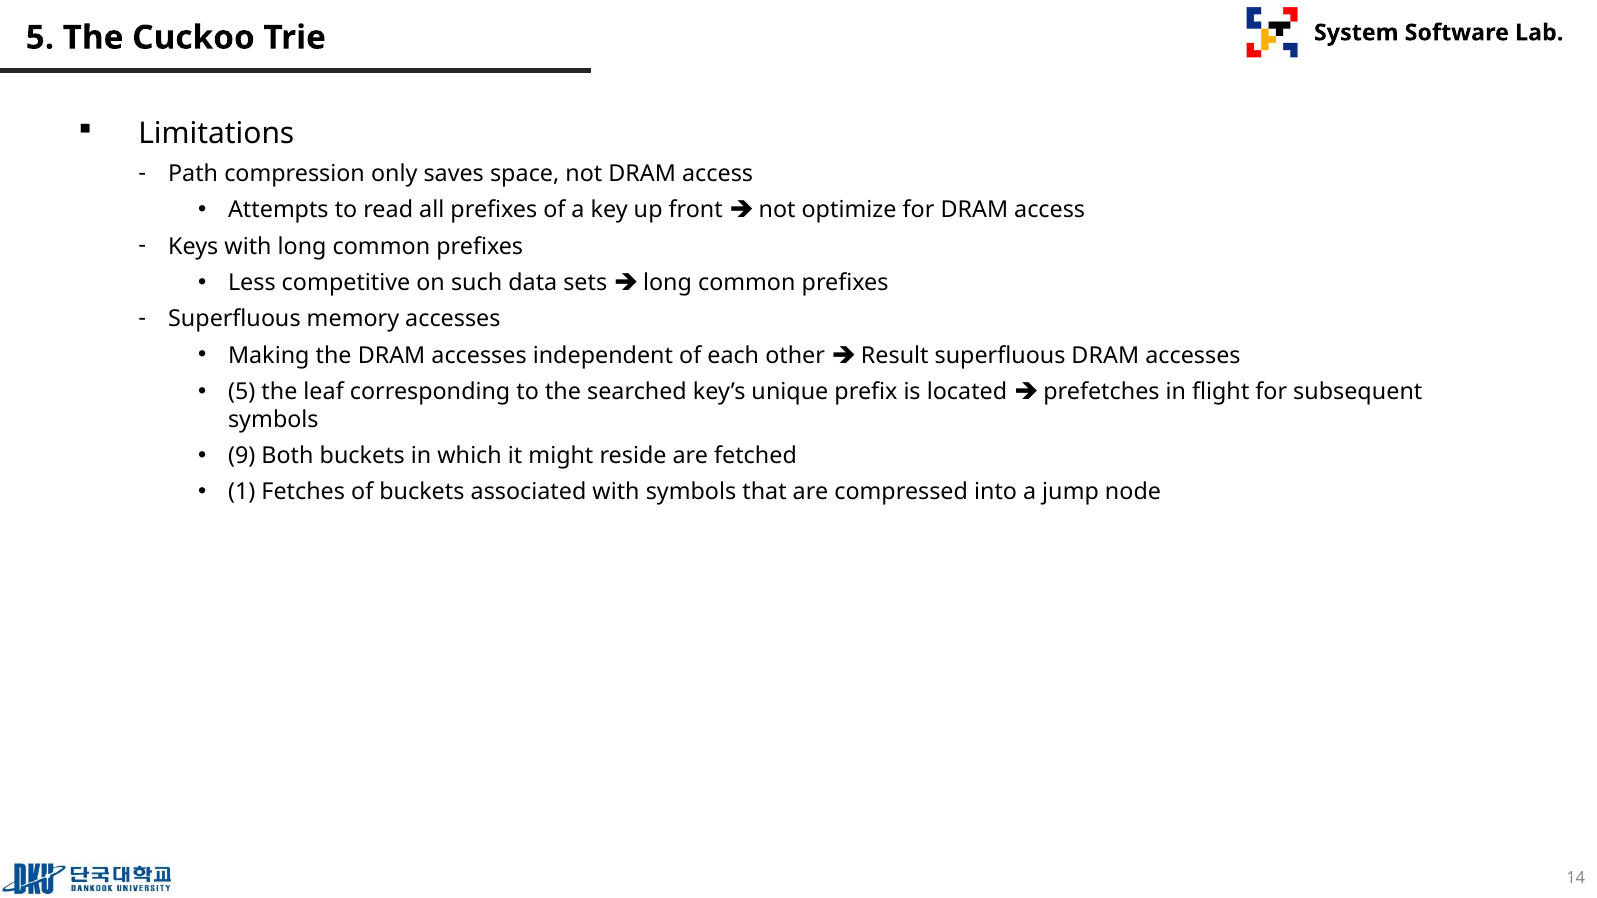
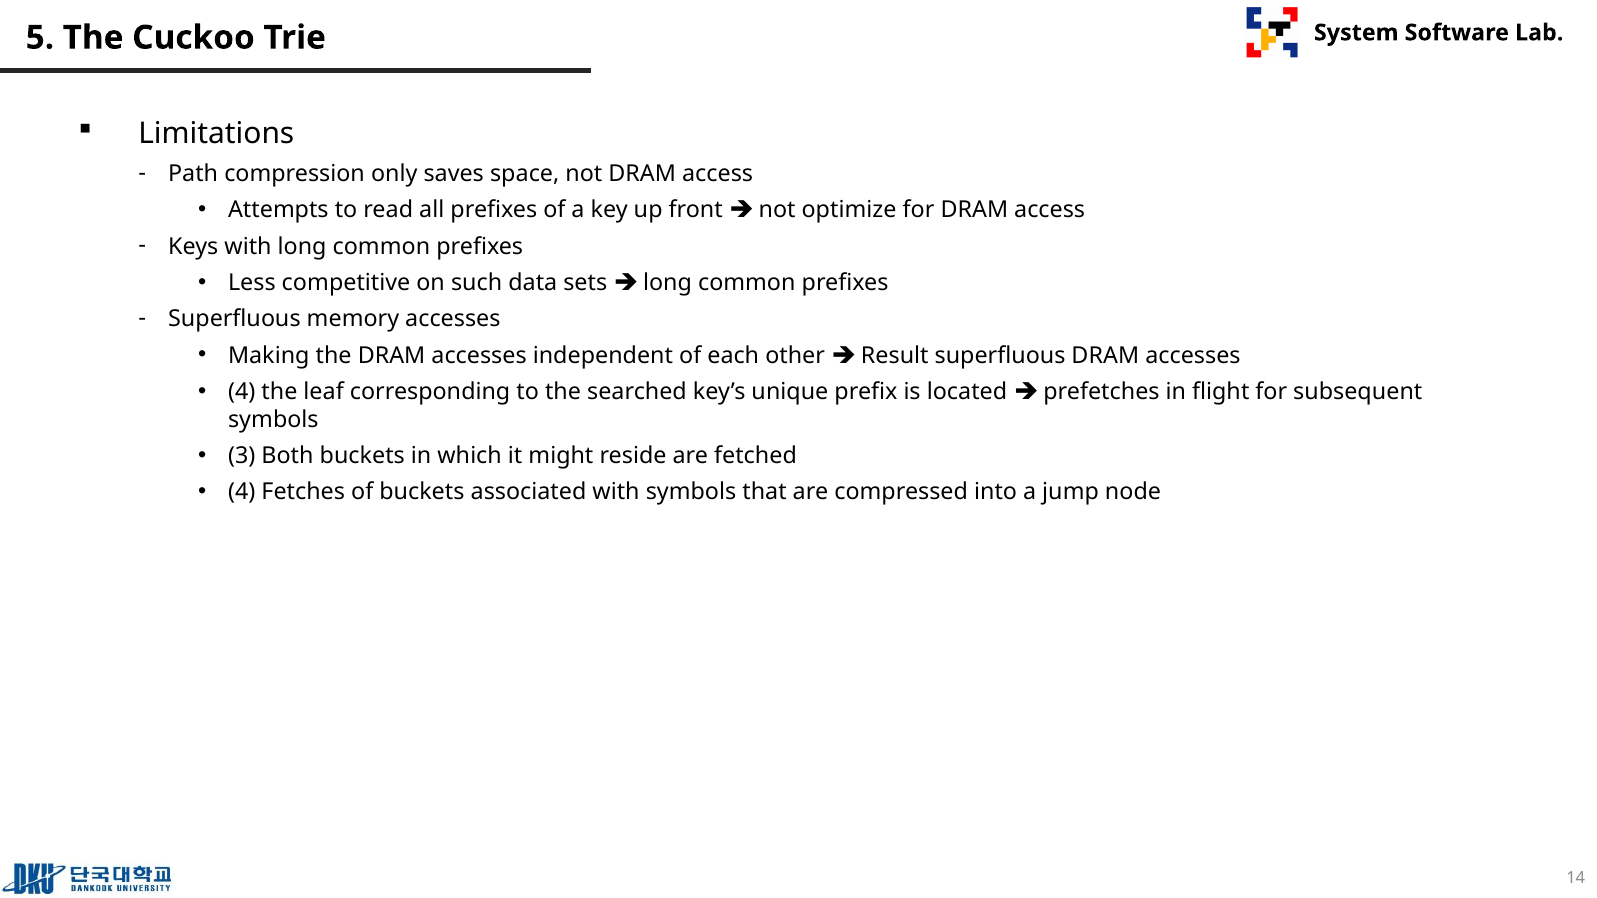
5 at (242, 392): 5 -> 4
9: 9 -> 3
1 at (242, 492): 1 -> 4
